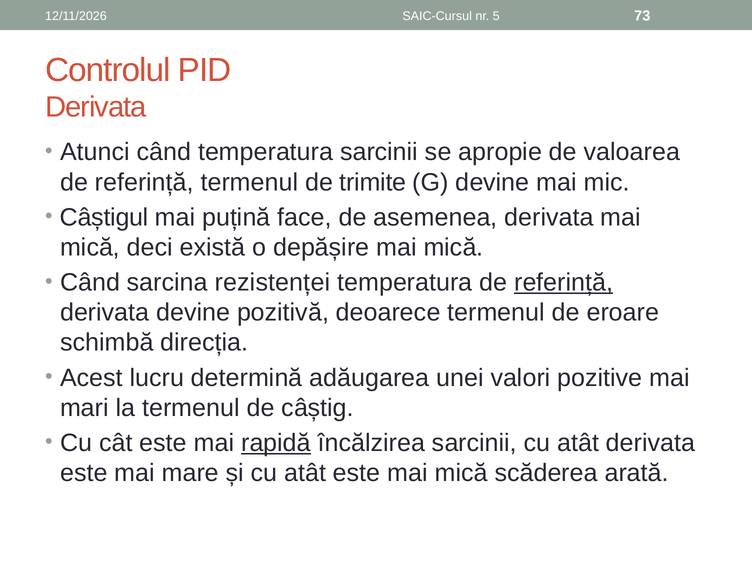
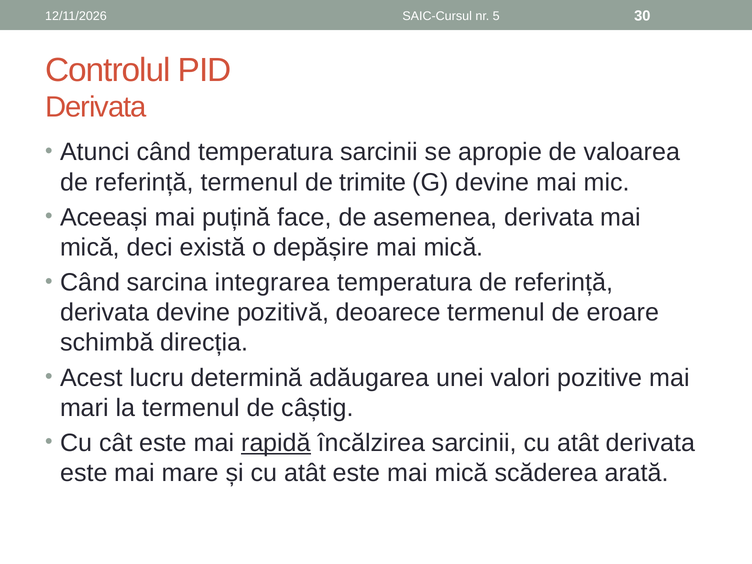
73: 73 -> 30
Câștigul: Câștigul -> Aceeași
rezistenței: rezistenței -> integrarea
referință at (564, 282) underline: present -> none
